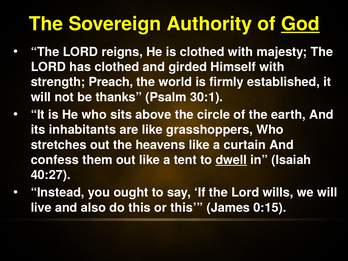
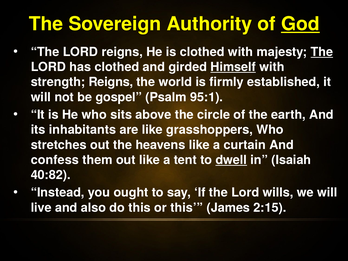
The at (322, 52) underline: none -> present
Himself underline: none -> present
strength Preach: Preach -> Reigns
thanks: thanks -> gospel
30:1: 30:1 -> 95:1
40:27: 40:27 -> 40:82
0:15: 0:15 -> 2:15
